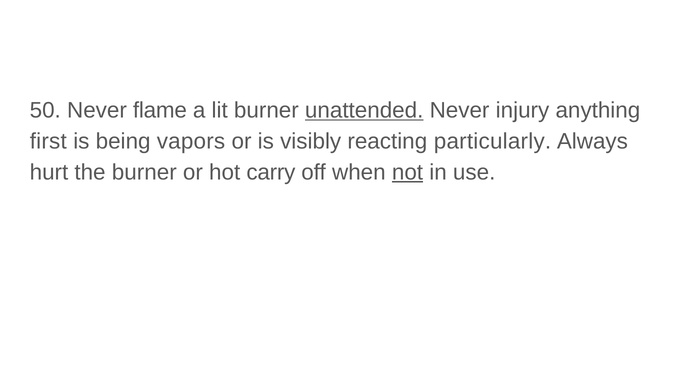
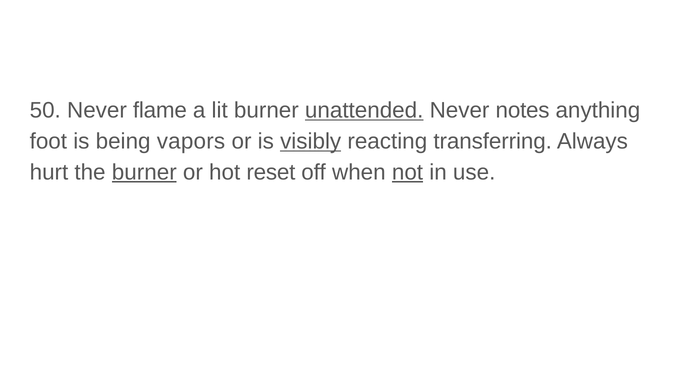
injury: injury -> notes
first: first -> foot
visibly underline: none -> present
particularly: particularly -> transferring
burner at (144, 173) underline: none -> present
carry: carry -> reset
